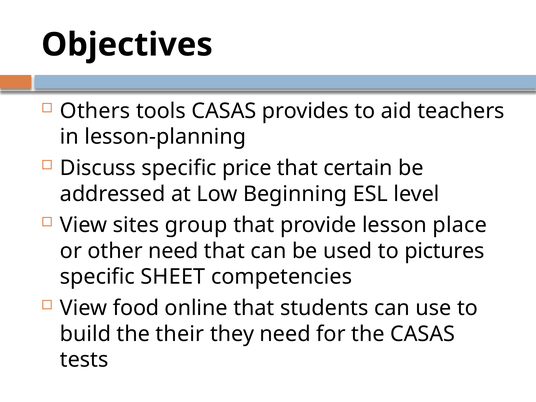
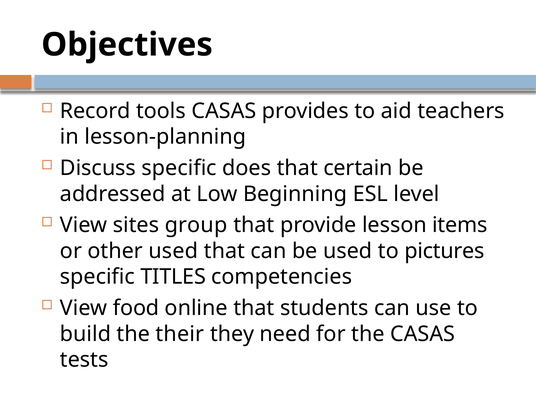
Others: Others -> Record
price: price -> does
place: place -> items
other need: need -> used
SHEET: SHEET -> TITLES
